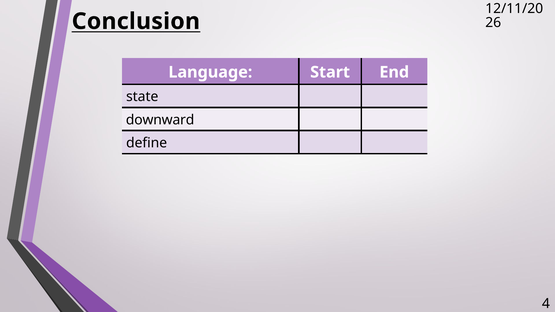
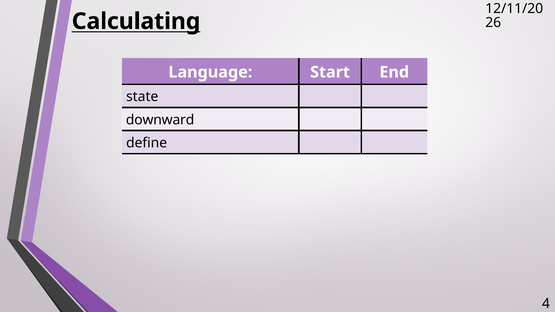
Conclusion: Conclusion -> Calculating
